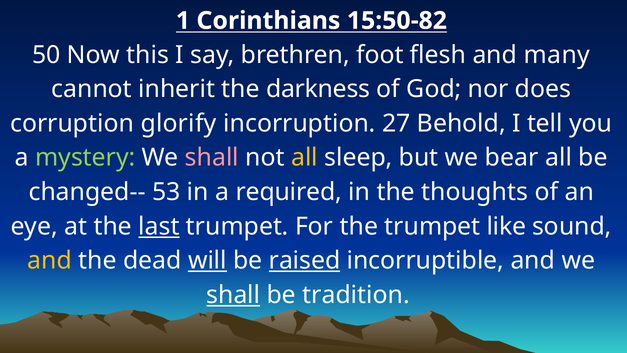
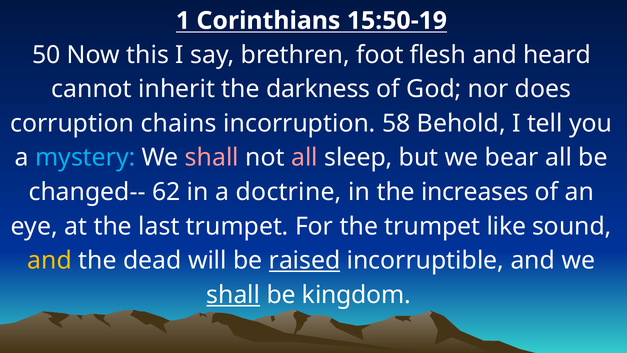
15:50-82: 15:50-82 -> 15:50-19
many: many -> heard
glorify: glorify -> chains
27: 27 -> 58
mystery colour: light green -> light blue
all at (304, 158) colour: yellow -> pink
53: 53 -> 62
required: required -> doctrine
thoughts: thoughts -> increases
last underline: present -> none
will underline: present -> none
tradition: tradition -> kingdom
